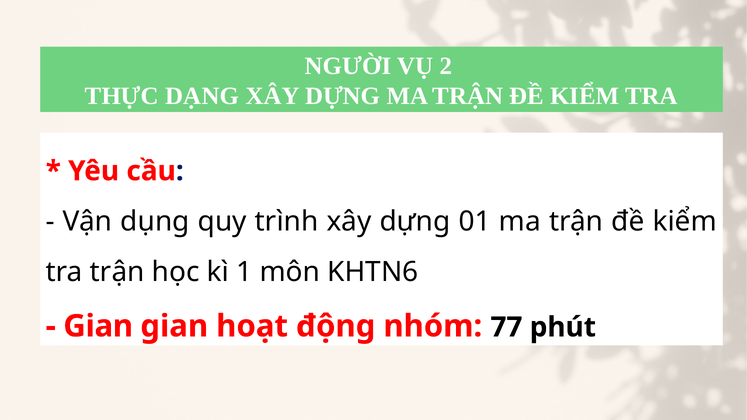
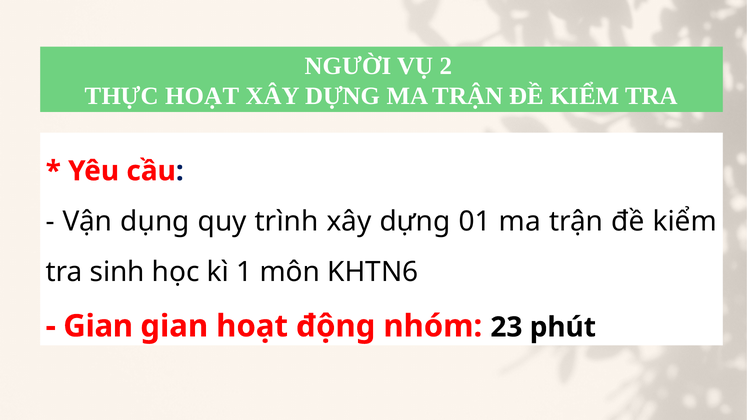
THỰC DẠNG: DẠNG -> HOẠT
tra trận: trận -> sinh
77: 77 -> 23
